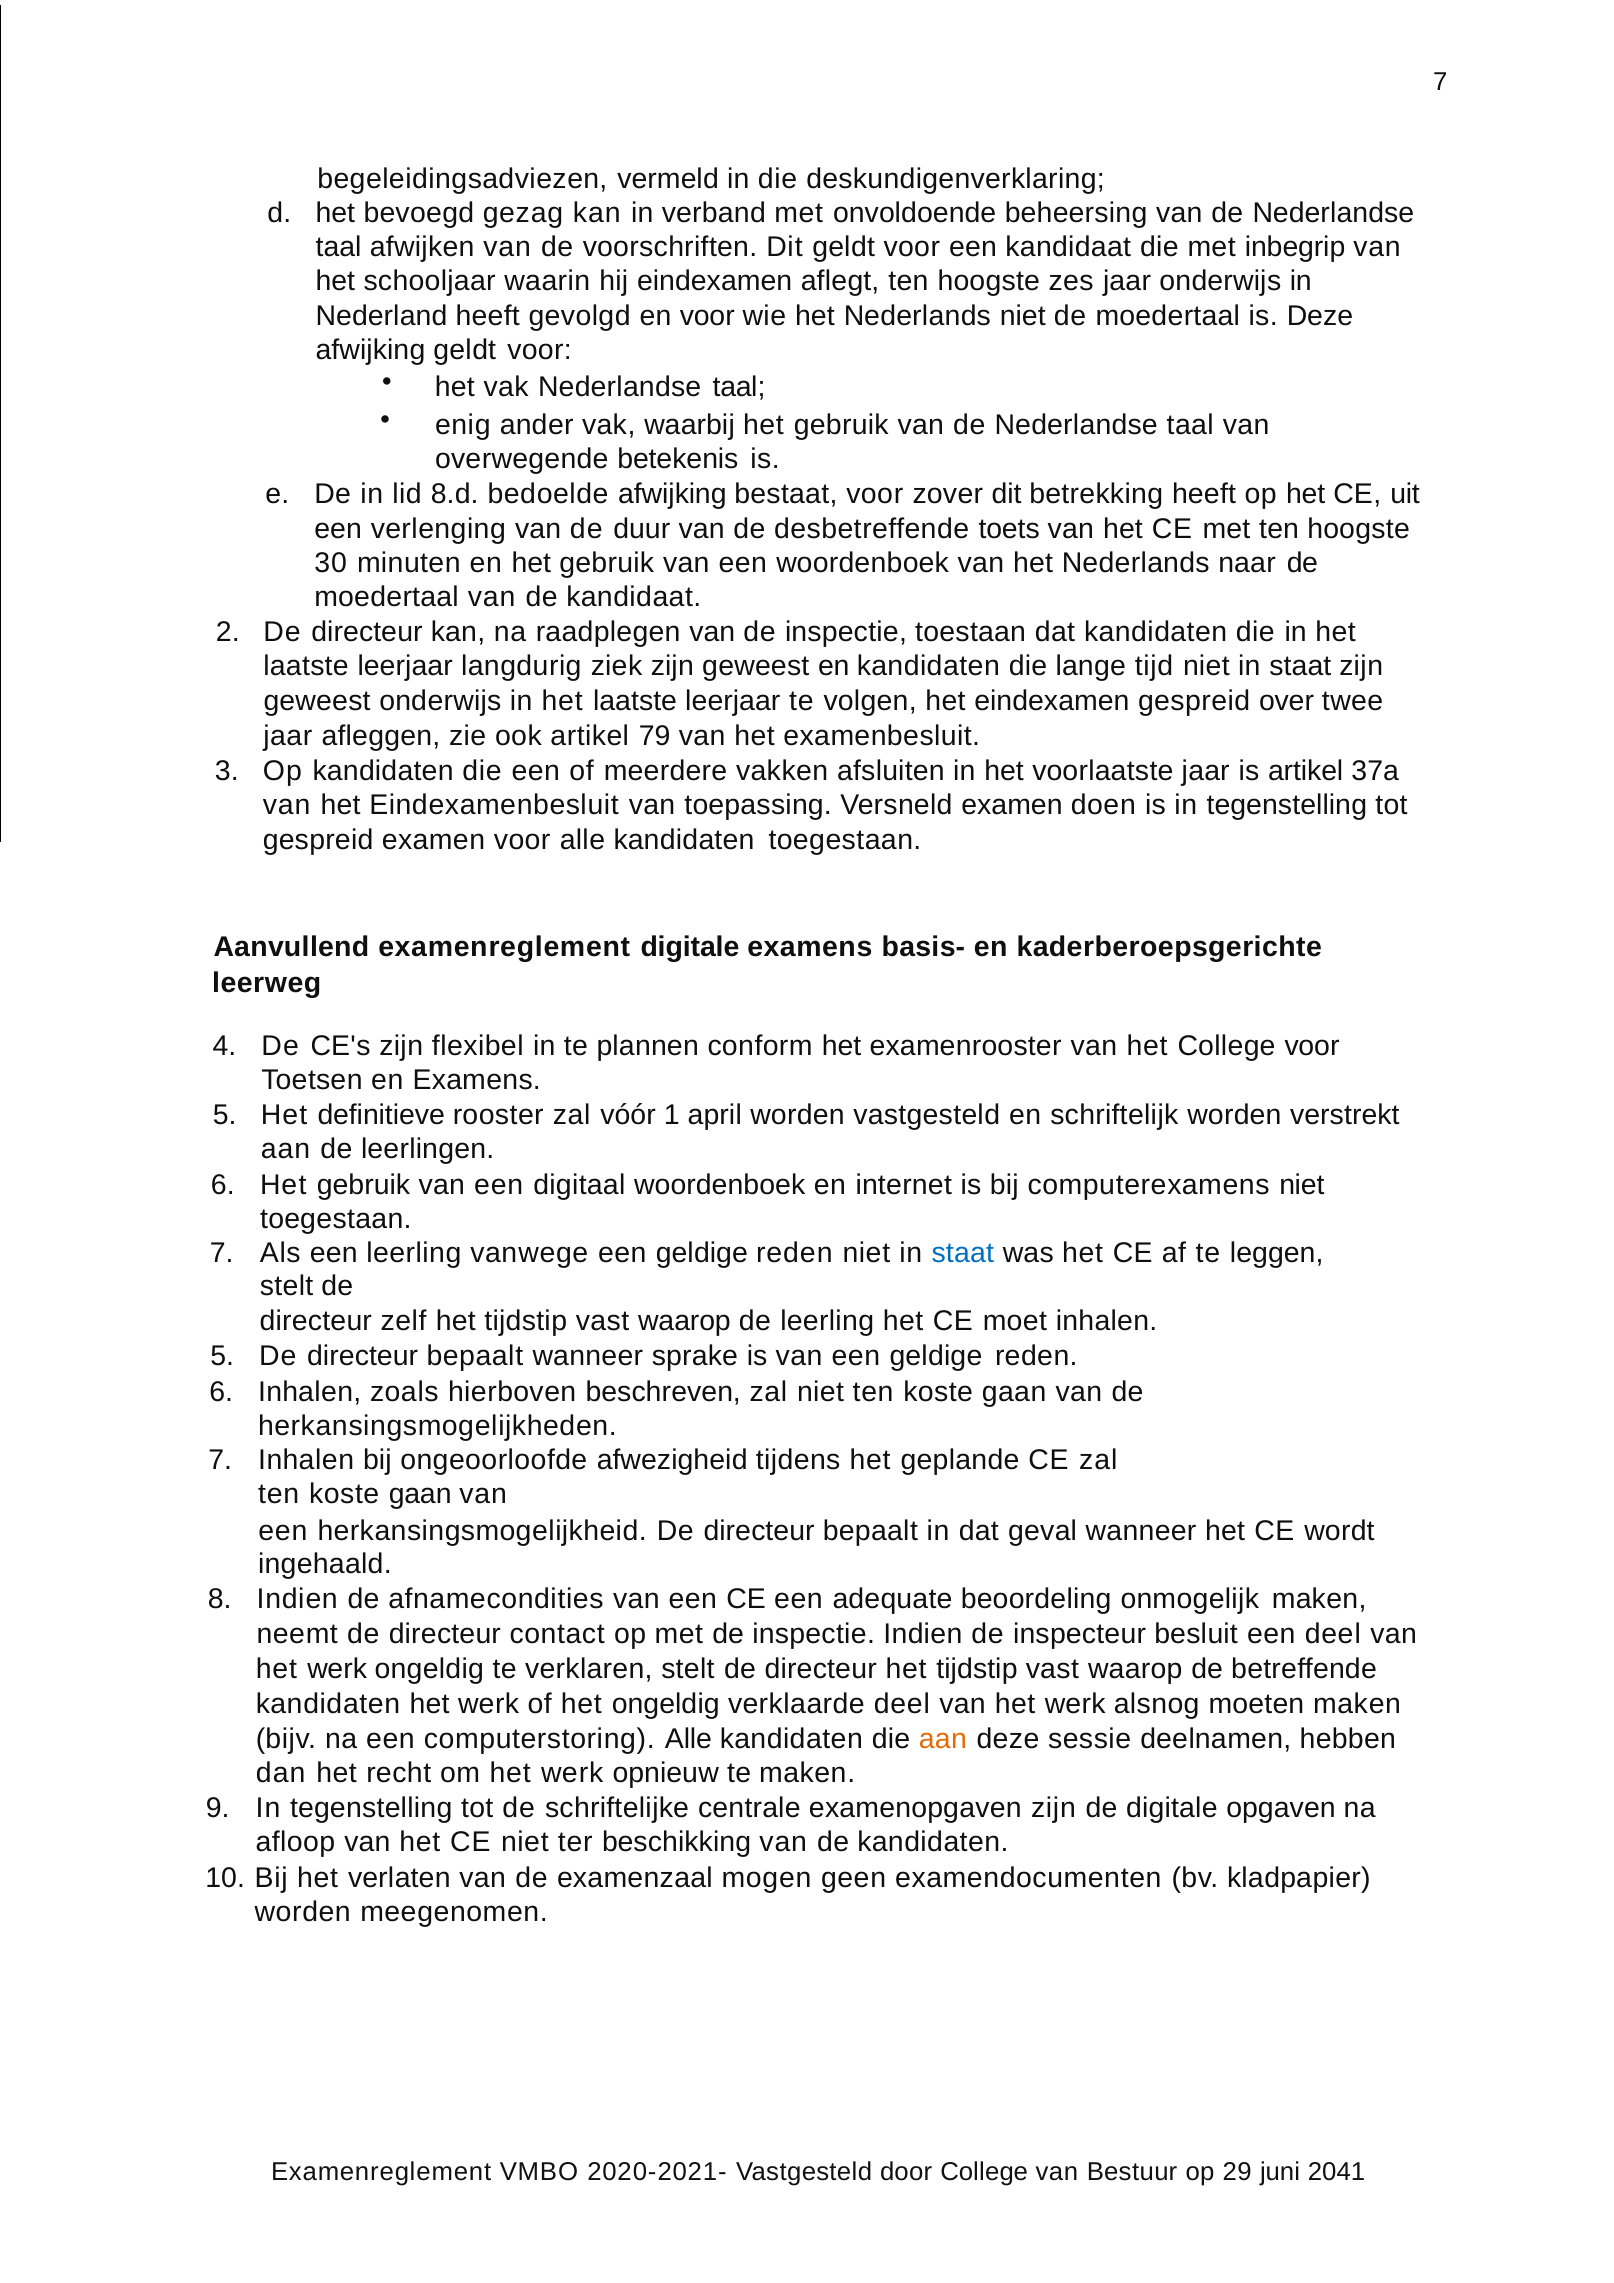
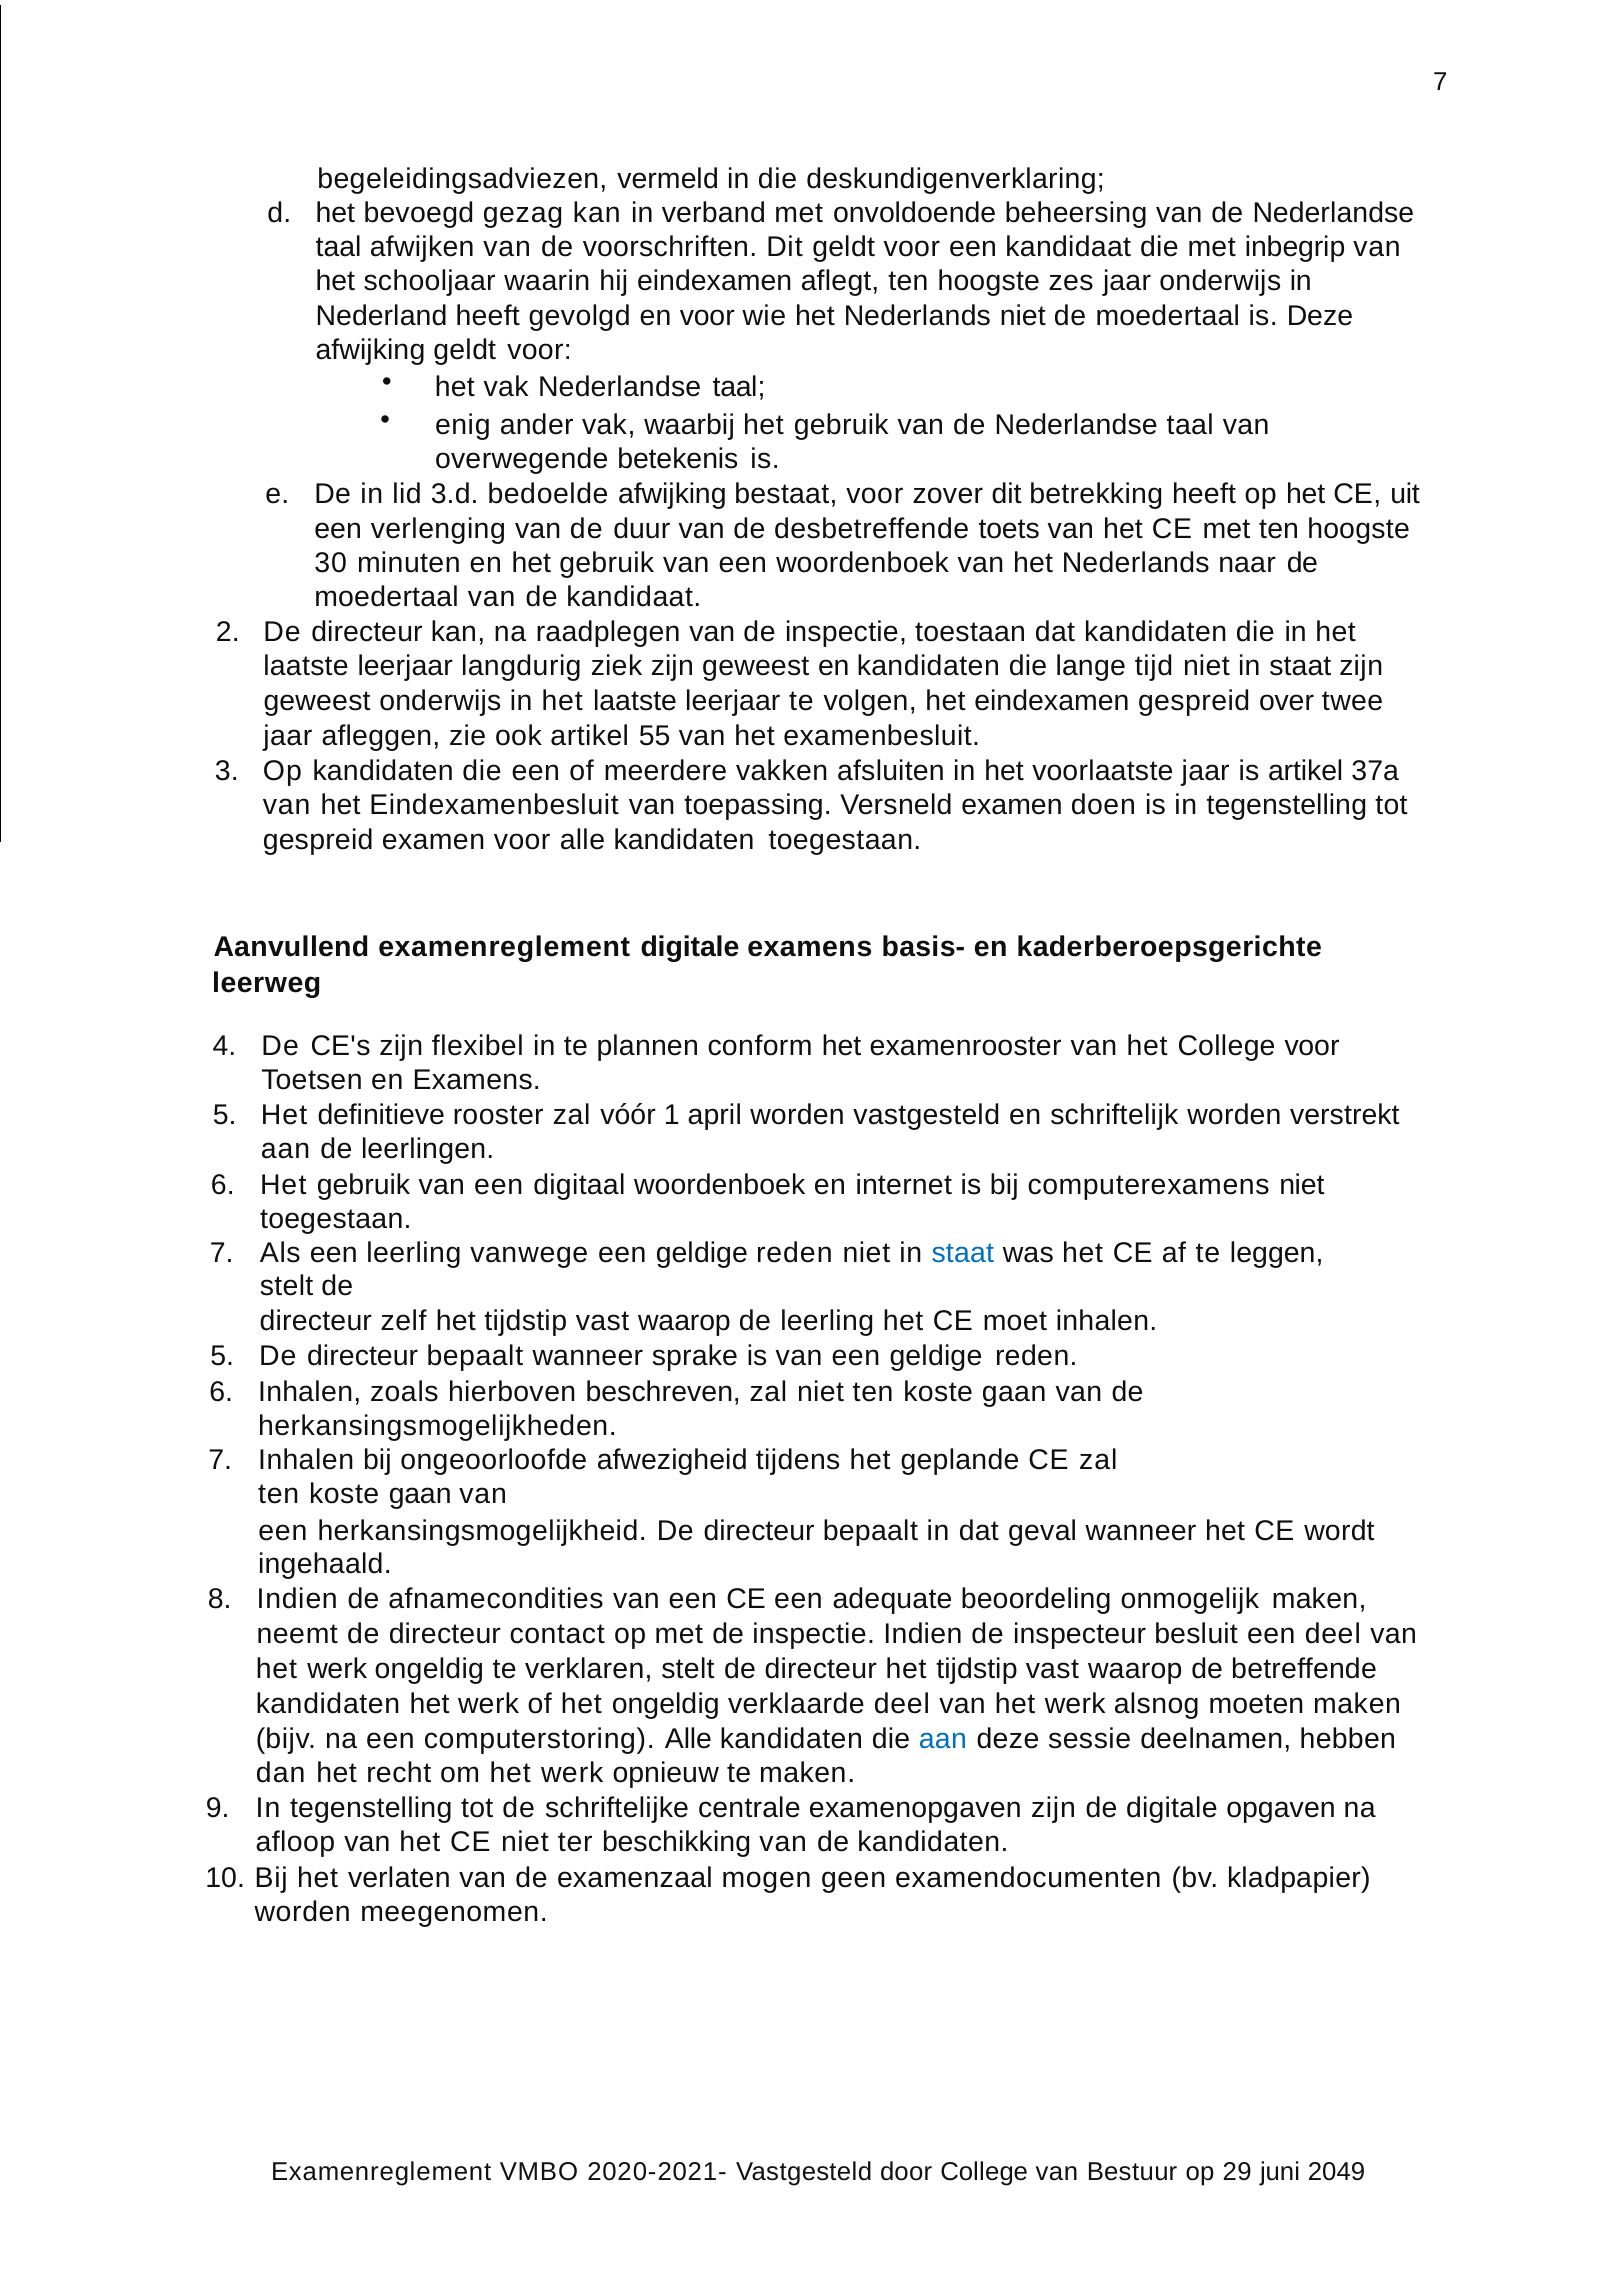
8.d: 8.d -> 3.d
79: 79 -> 55
aan at (943, 1738) colour: orange -> blue
2041: 2041 -> 2049
